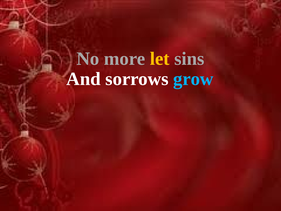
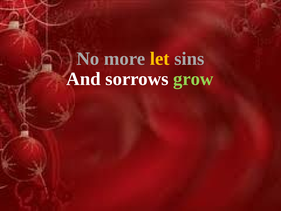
grow colour: light blue -> light green
